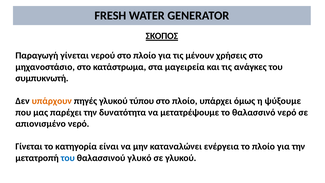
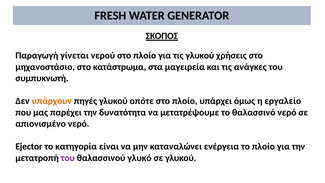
τις μένουν: μένουν -> γλυκού
τύπου: τύπου -> οπότε
ψύξουμε: ψύξουμε -> εργαλείο
Γίνεται at (29, 146): Γίνεται -> Ejector
του at (68, 158) colour: blue -> purple
